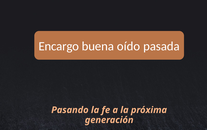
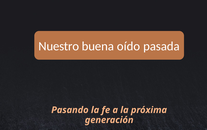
Encargo: Encargo -> Nuestro
